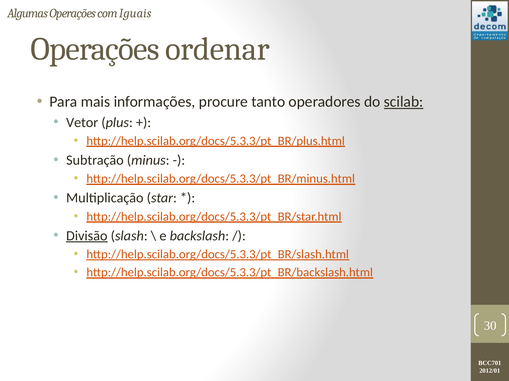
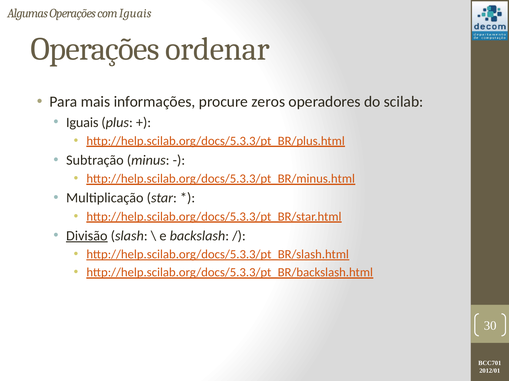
tanto: tanto -> zeros
scilab underline: present -> none
Vetor at (82, 123): Vetor -> Iguais
